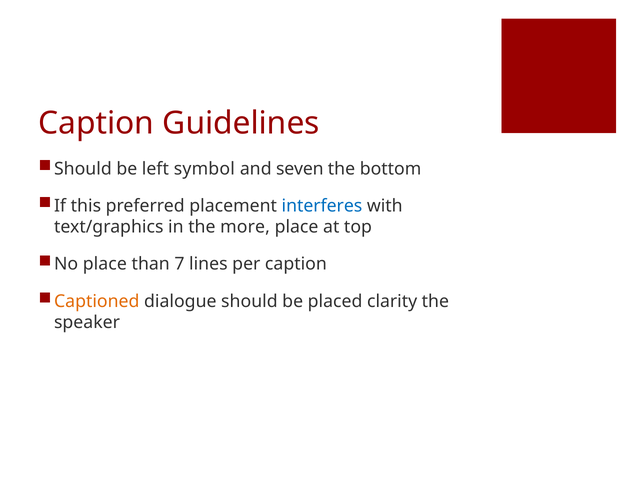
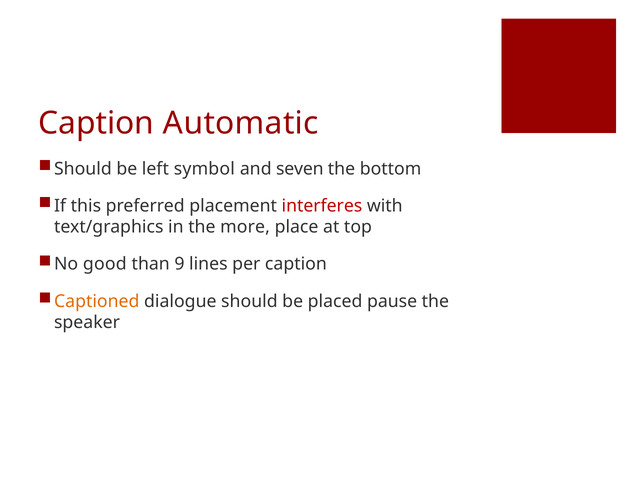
Guidelines: Guidelines -> Automatic
interferes colour: blue -> red
No place: place -> good
7: 7 -> 9
clarity: clarity -> pause
